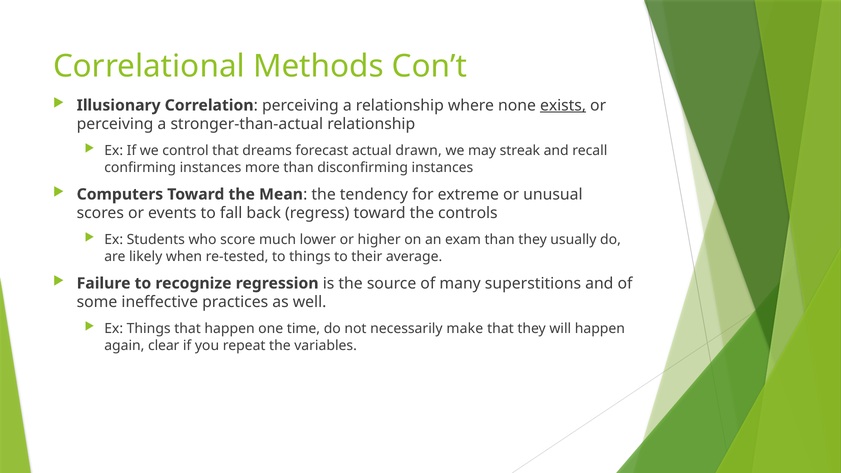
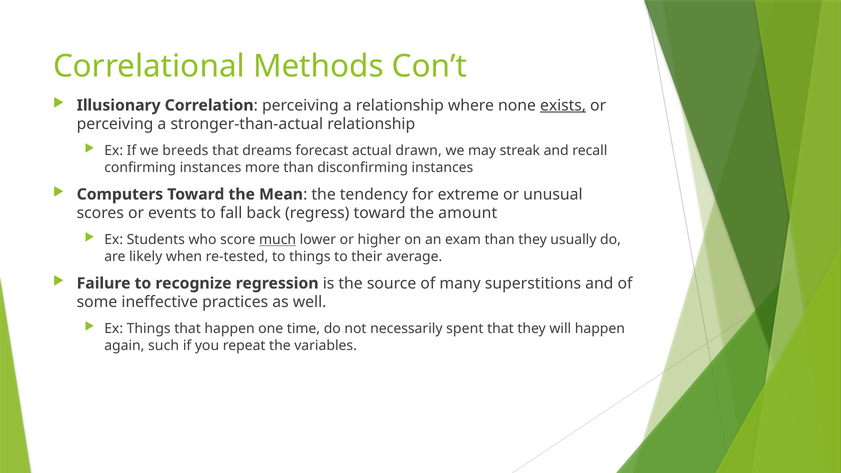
control: control -> breeds
controls: controls -> amount
much underline: none -> present
make: make -> spent
clear: clear -> such
